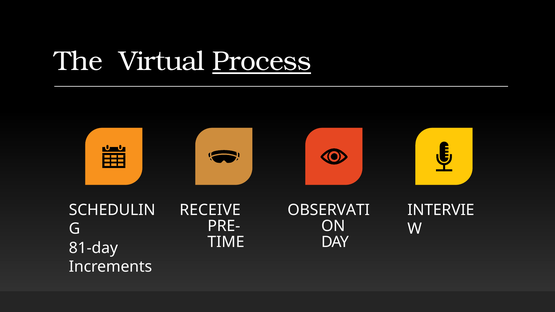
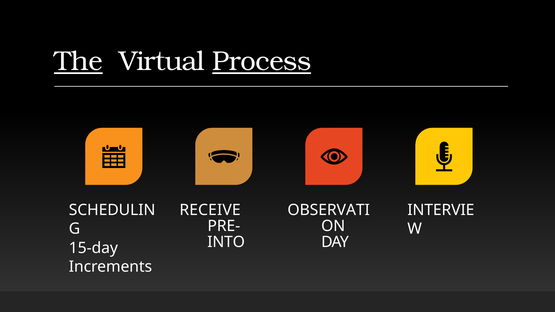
The underline: none -> present
TIME: TIME -> INTO
81-day: 81-day -> 15-day
